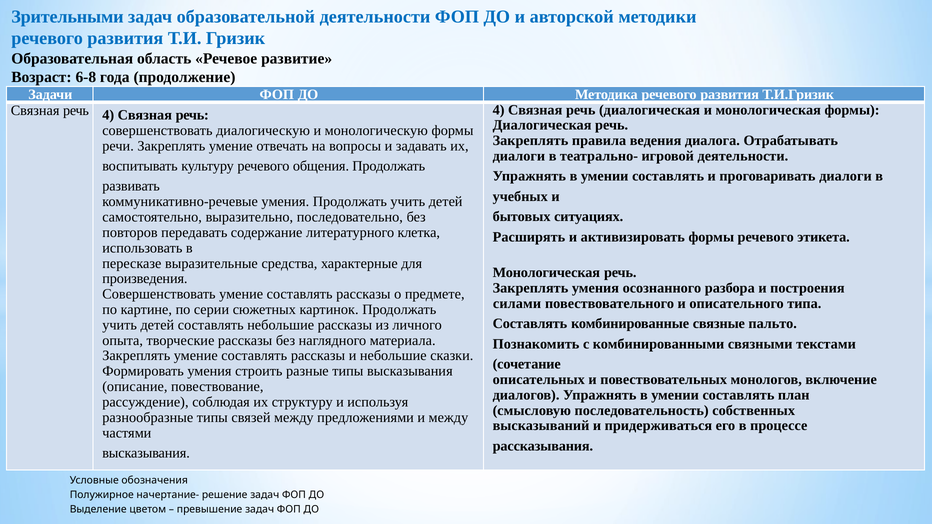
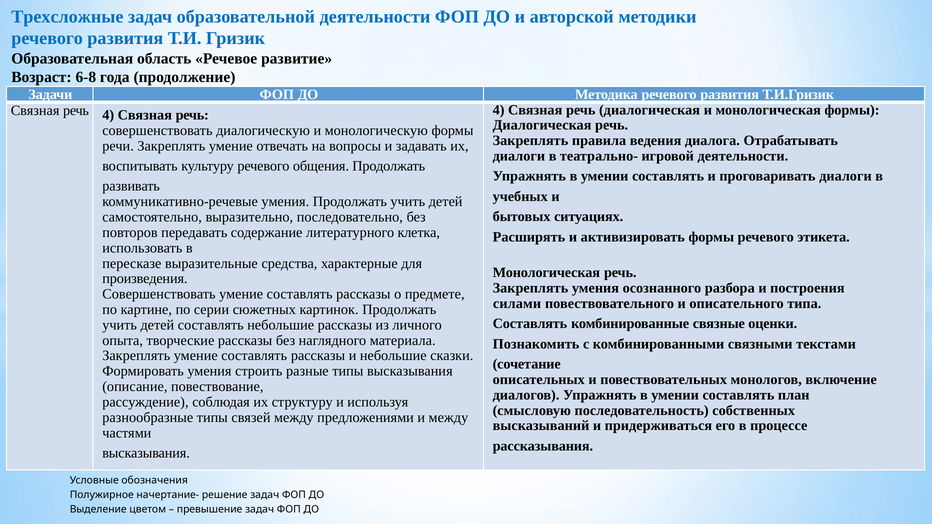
Зрительными: Зрительными -> Трехсложные
пальто: пальто -> оценки
